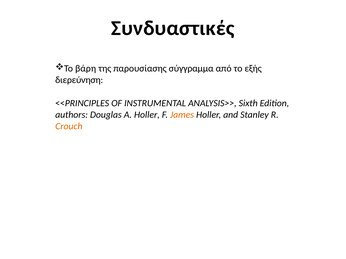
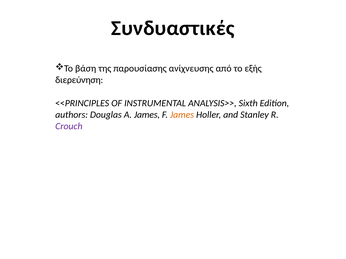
βάρη: βάρη -> βάση
σύγγραμμα: σύγγραμμα -> ανίχνευσης
A Holler: Holler -> James
Crouch colour: orange -> purple
